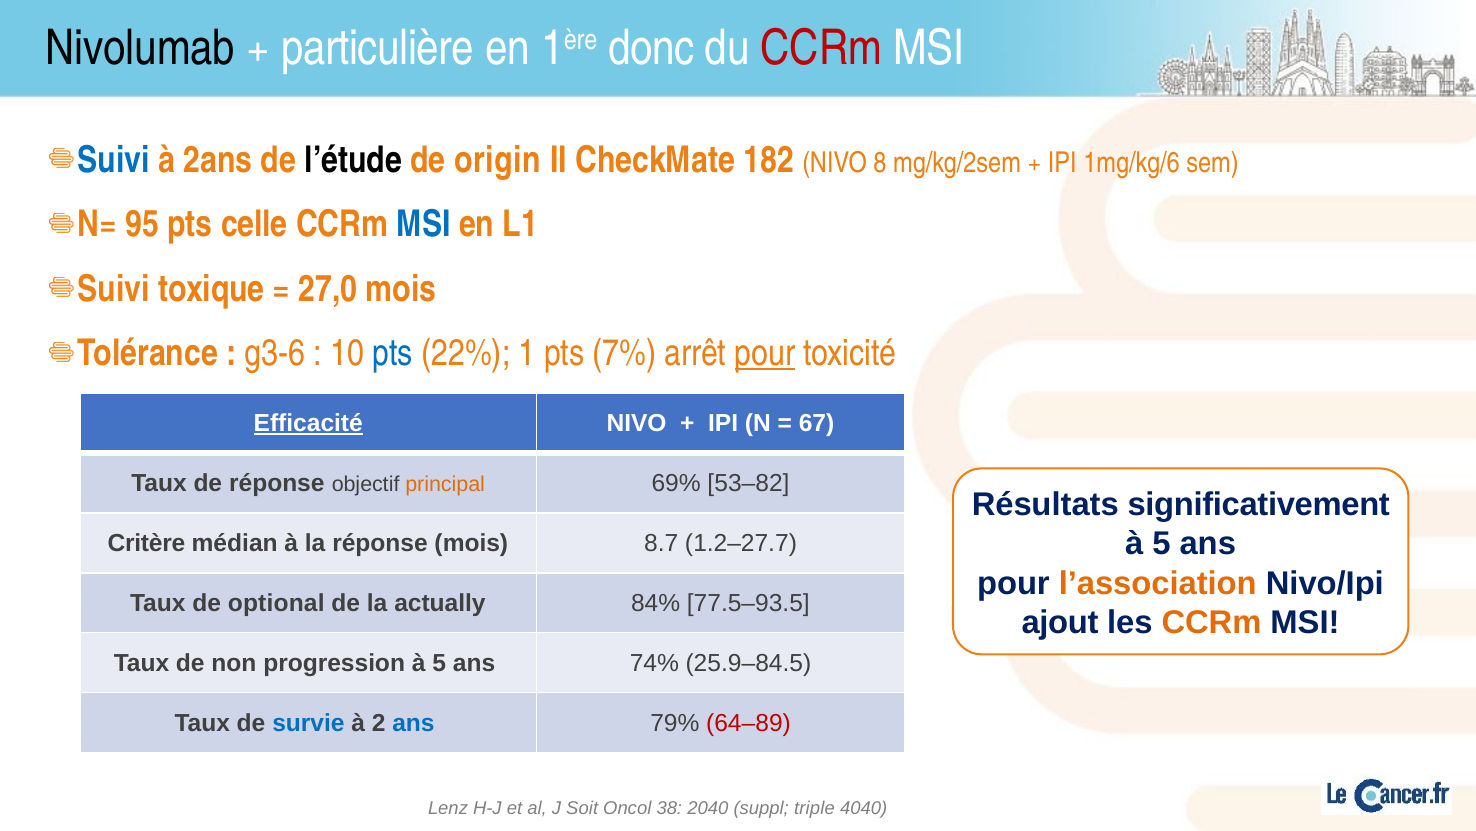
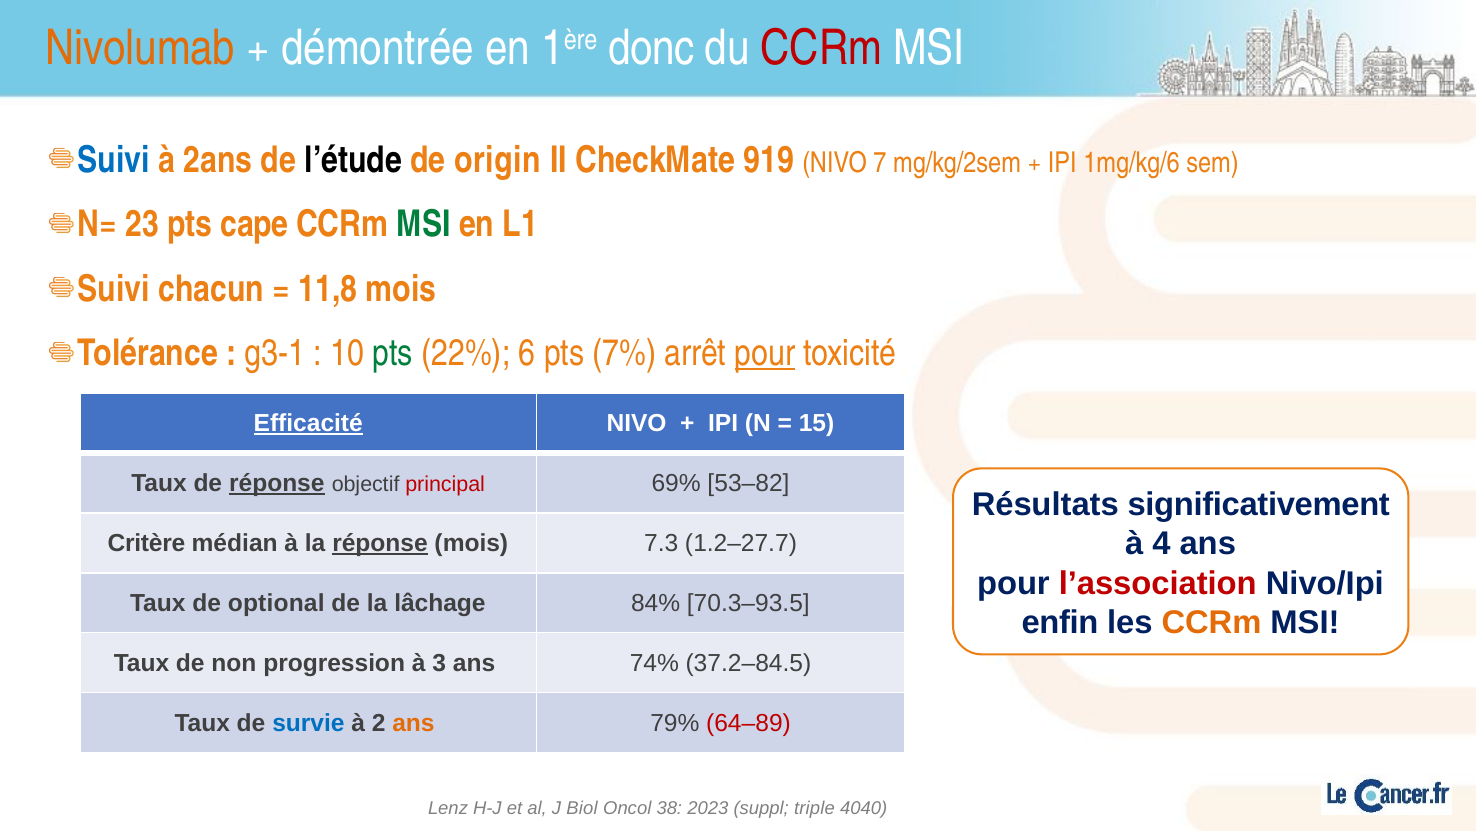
Nivolumab colour: black -> orange
particulière: particulière -> démontrée
182: 182 -> 919
8: 8 -> 7
95: 95 -> 23
celle: celle -> cape
MSI at (424, 224) colour: blue -> green
toxique: toxique -> chacun
27,0: 27,0 -> 11,8
g3-6: g3-6 -> g3-1
pts at (393, 353) colour: blue -> green
1: 1 -> 6
67: 67 -> 15
réponse at (277, 483) underline: none -> present
principal colour: orange -> red
5 at (1161, 543): 5 -> 4
réponse at (380, 543) underline: none -> present
8.7: 8.7 -> 7.3
l’association colour: orange -> red
actually: actually -> lâchage
77.5–93.5: 77.5–93.5 -> 70.3–93.5
ajout: ajout -> enfin
progression à 5: 5 -> 3
25.9–84.5: 25.9–84.5 -> 37.2–84.5
ans at (413, 722) colour: blue -> orange
Soit: Soit -> Biol
2040: 2040 -> 2023
